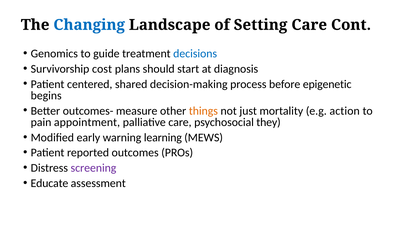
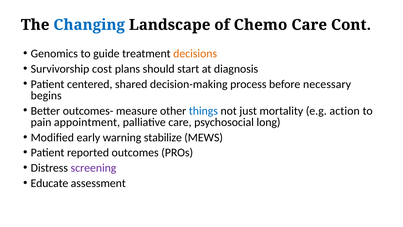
Setting: Setting -> Chemo
decisions colour: blue -> orange
epigenetic: epigenetic -> necessary
things colour: orange -> blue
they: they -> long
learning: learning -> stabilize
